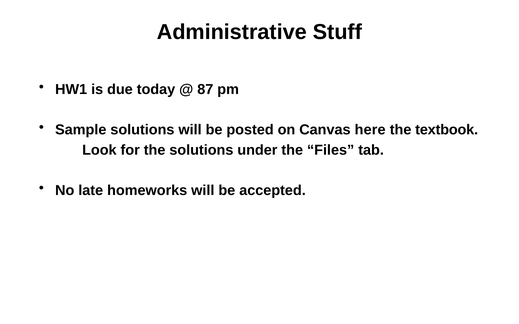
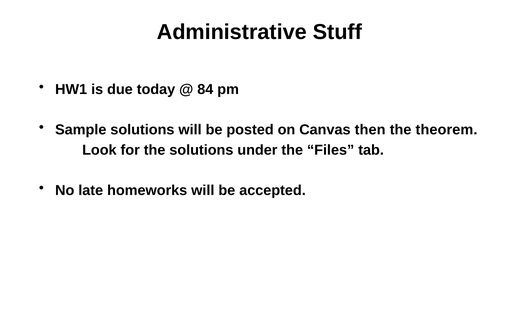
87: 87 -> 84
here: here -> then
textbook: textbook -> theorem
